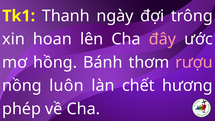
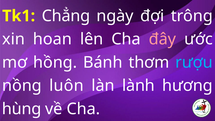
Thanh: Thanh -> Chẳng
rượu colour: pink -> light blue
chết: chết -> lành
phép: phép -> hùng
